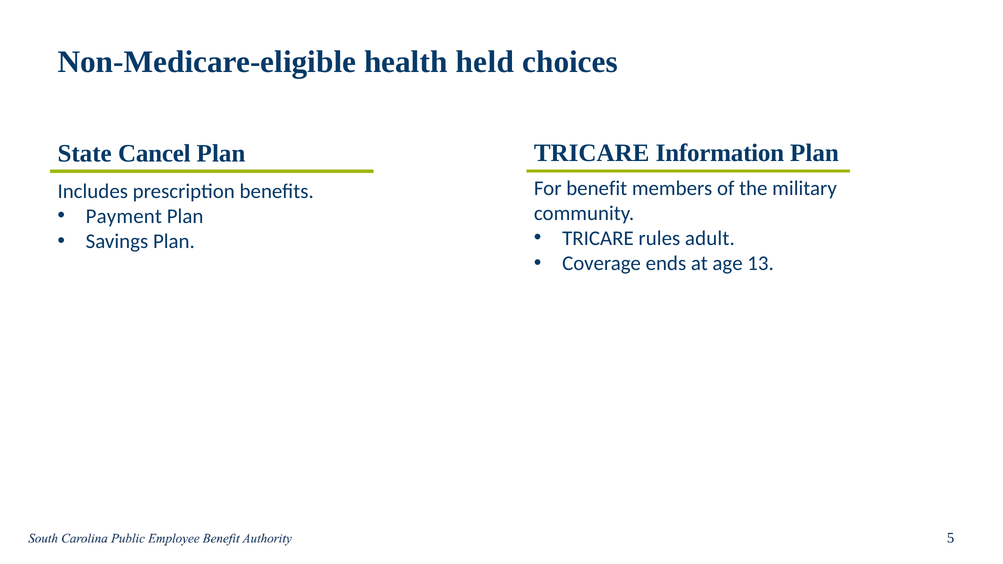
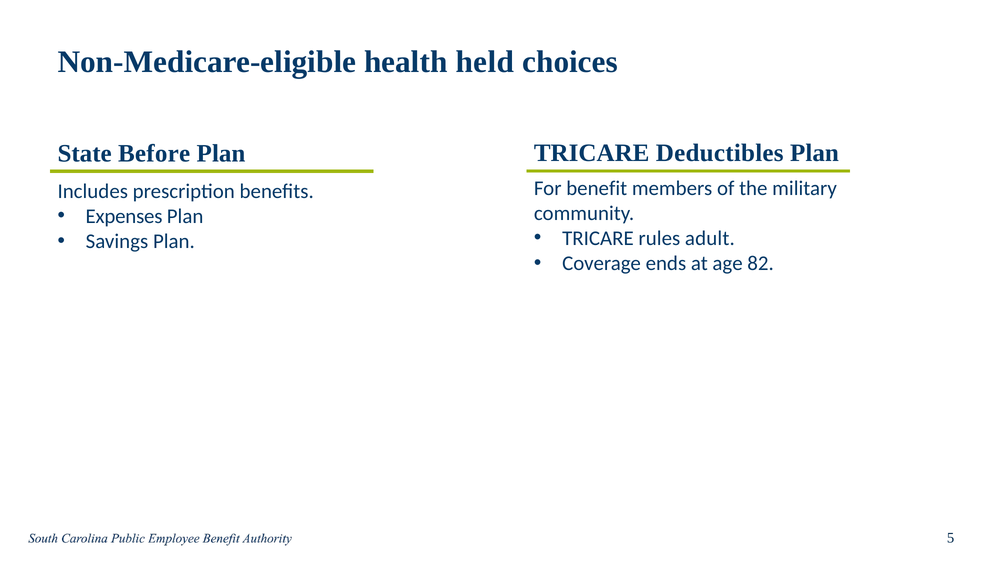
Cancel: Cancel -> Before
Information: Information -> Deductibles
Payment: Payment -> Expenses
13: 13 -> 82
